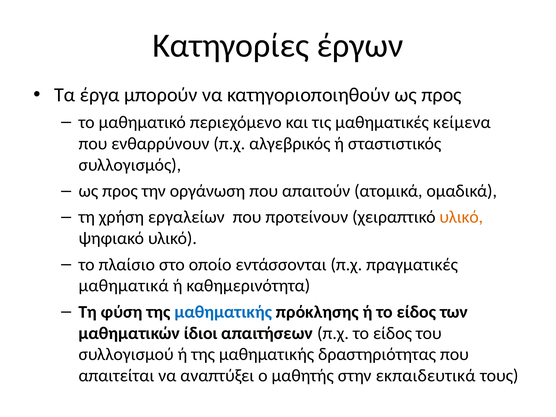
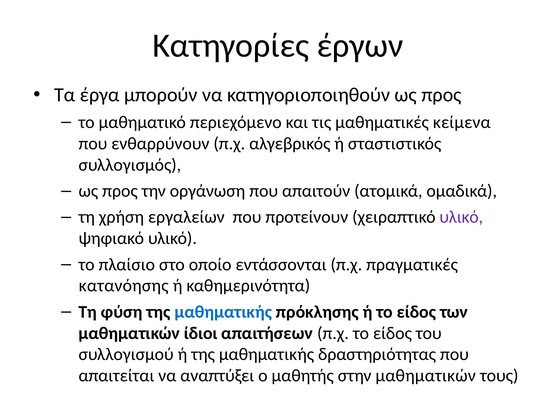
υλικό at (461, 217) colour: orange -> purple
µαθηµατικά: µαθηµατικά -> κατανόησης
στην εκπαιδευτικά: εκπαιδευτικά -> μαθηματικών
